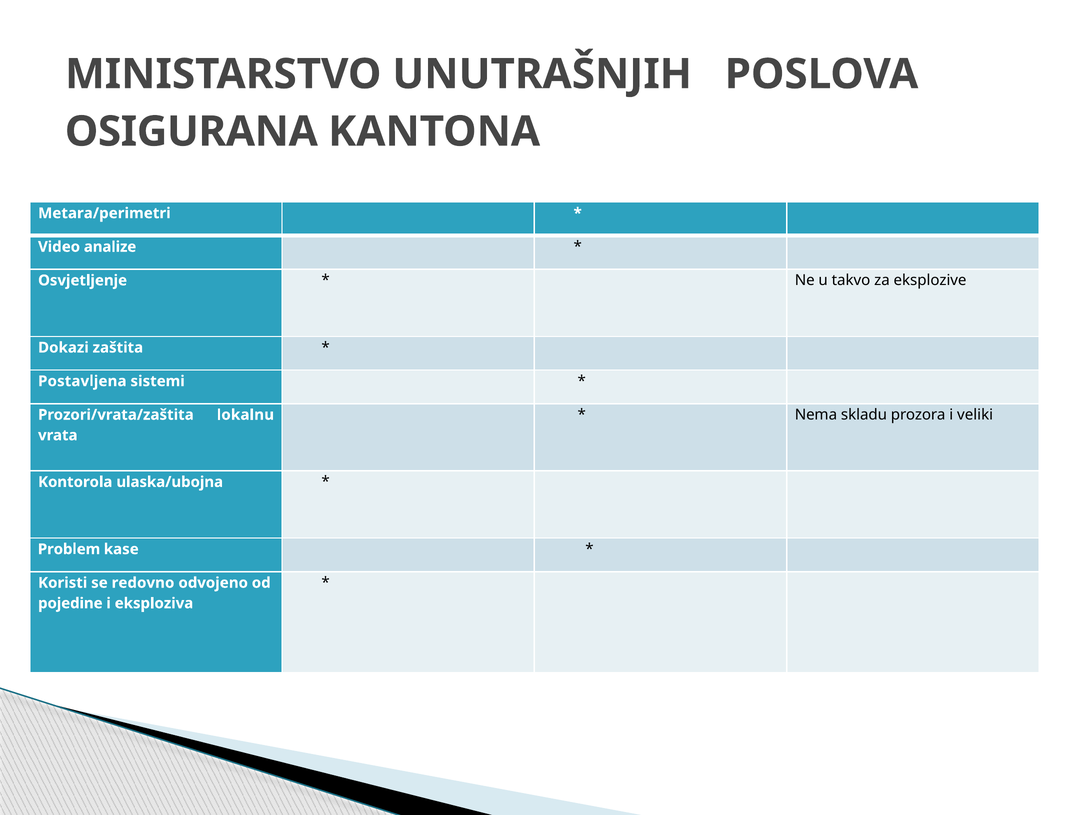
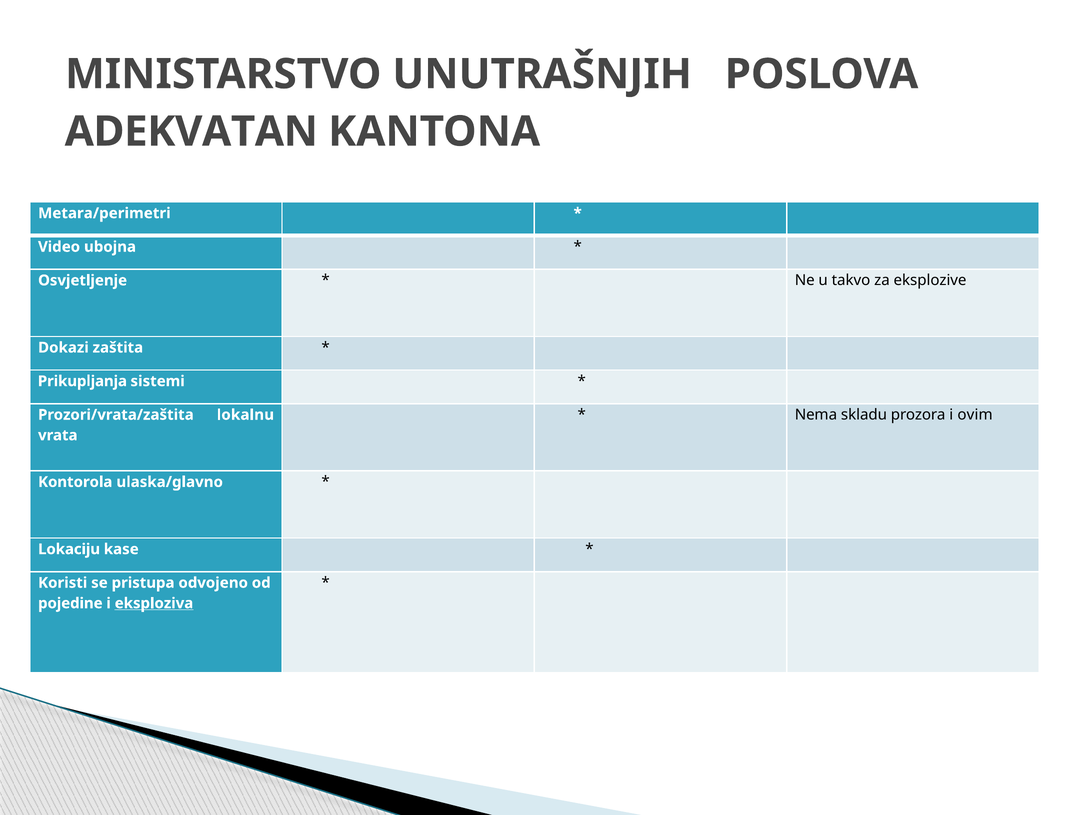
OSIGURANA: OSIGURANA -> ADEKVATAN
analize: analize -> ubojna
Postavljena: Postavljena -> Prikupljanja
veliki: veliki -> ovim
ulaska/ubojna: ulaska/ubojna -> ulaska/glavno
Problem: Problem -> Lokaciju
redovno: redovno -> pristupa
eksploziva underline: none -> present
